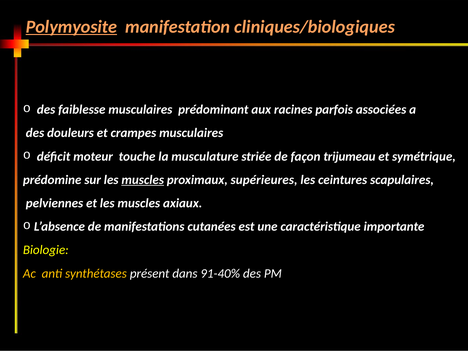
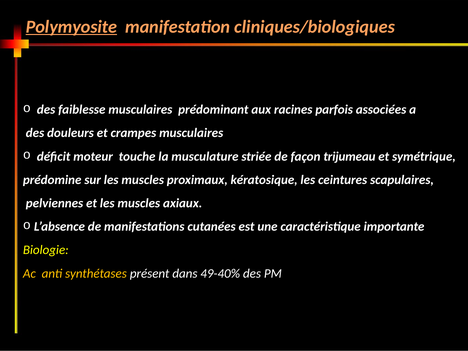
muscles at (143, 180) underline: present -> none
supérieures: supérieures -> kératosique
91-40%: 91-40% -> 49-40%
